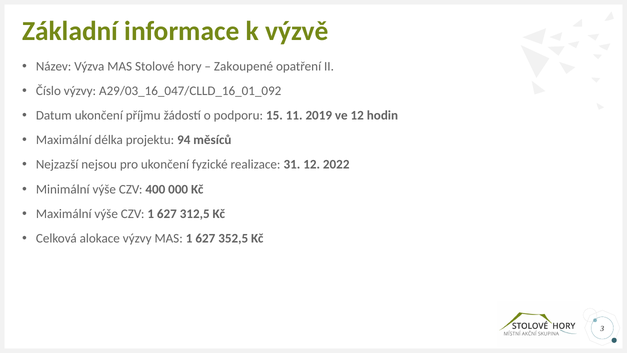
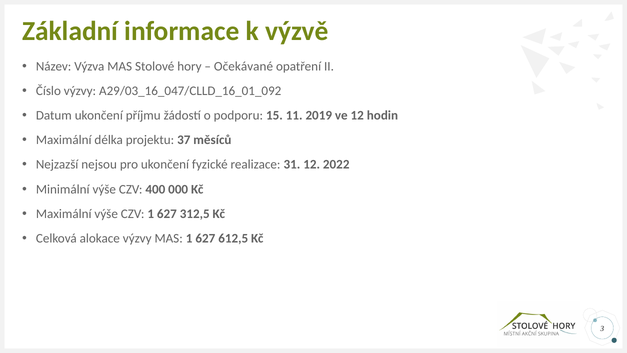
Zakoupené: Zakoupené -> Očekávané
94: 94 -> 37
352,5: 352,5 -> 612,5
